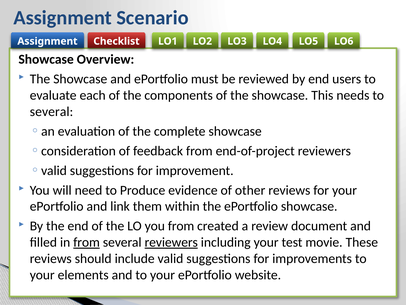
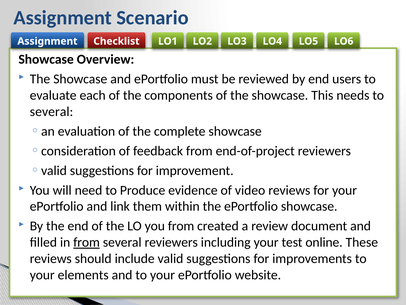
other: other -> video
reviewers at (171, 242) underline: present -> none
movie: movie -> online
